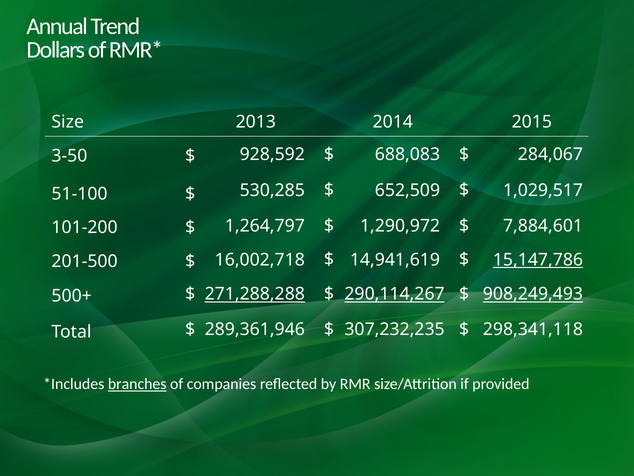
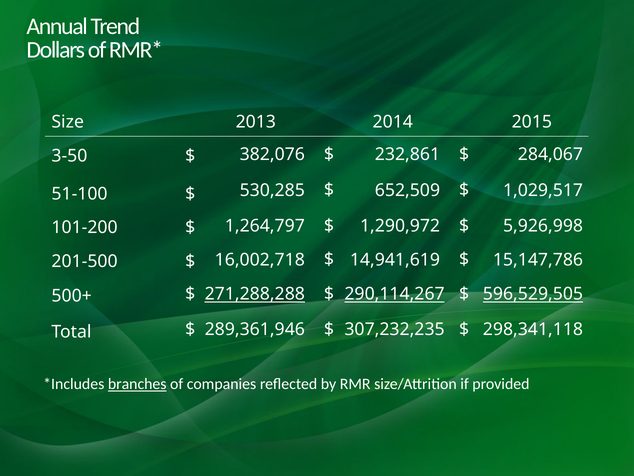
928,592: 928,592 -> 382,076
688,083: 688,083 -> 232,861
7,884,601: 7,884,601 -> 5,926,998
15,147,786 underline: present -> none
908,249,493: 908,249,493 -> 596,529,505
